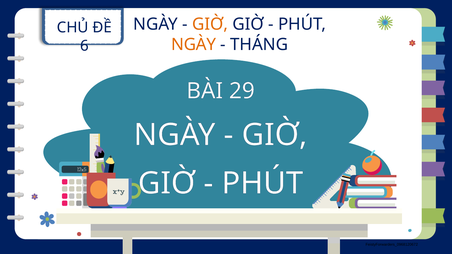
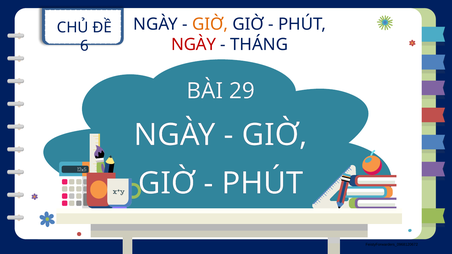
NGÀY at (194, 45) colour: orange -> red
